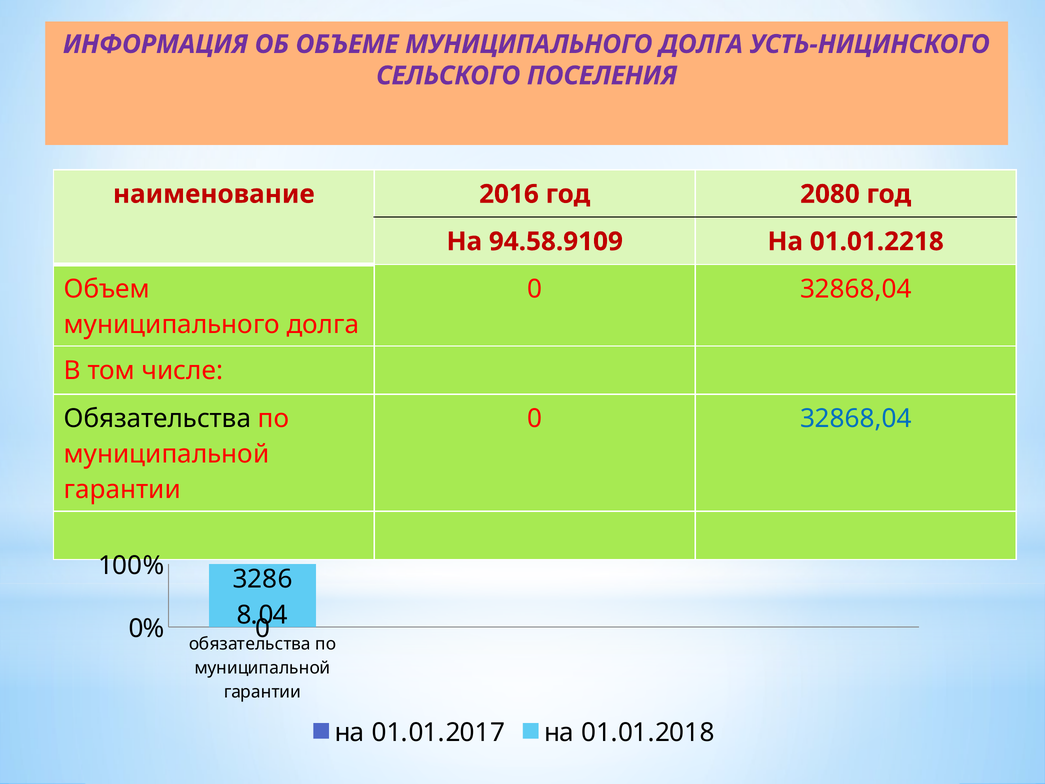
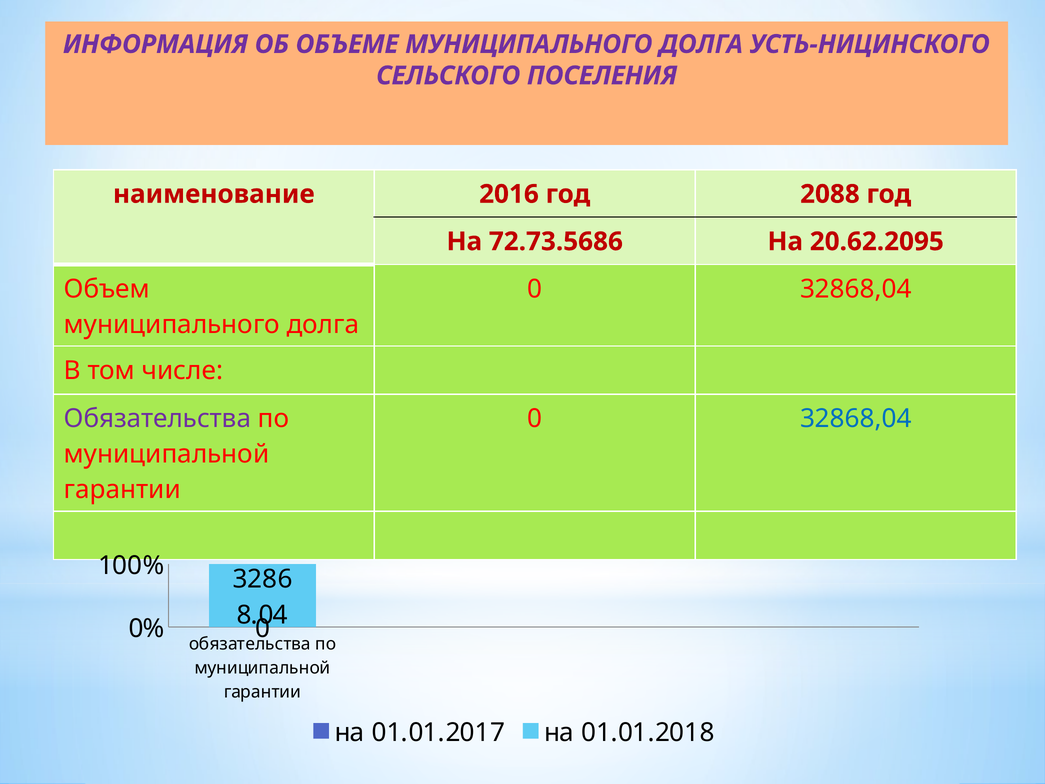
2080: 2080 -> 2088
94.58.9109: 94.58.9109 -> 72.73.5686
01.01.2218: 01.01.2218 -> 20.62.2095
Обязательства at (158, 419) colour: black -> purple
